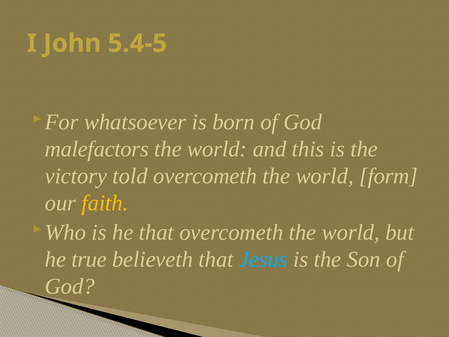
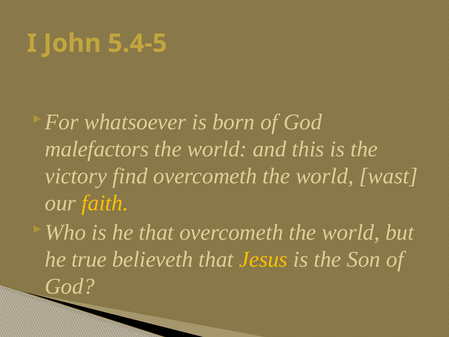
told: told -> find
form: form -> wast
Jesus colour: light blue -> yellow
